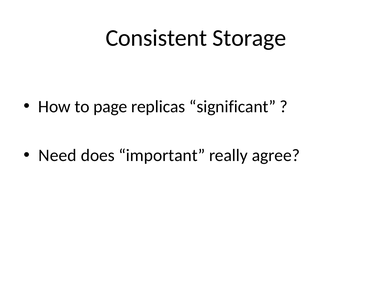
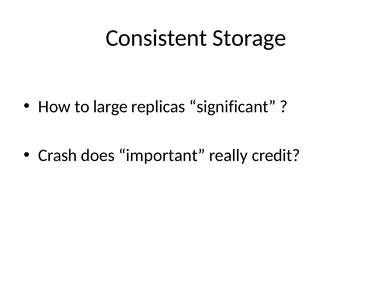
page: page -> large
Need: Need -> Crash
agree: agree -> credit
